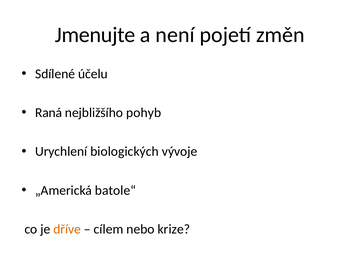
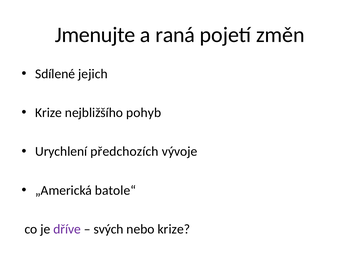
není: není -> raná
účelu: účelu -> jejich
Raná at (49, 113): Raná -> Krize
biologických: biologických -> předchozích
dříve colour: orange -> purple
cílem: cílem -> svých
